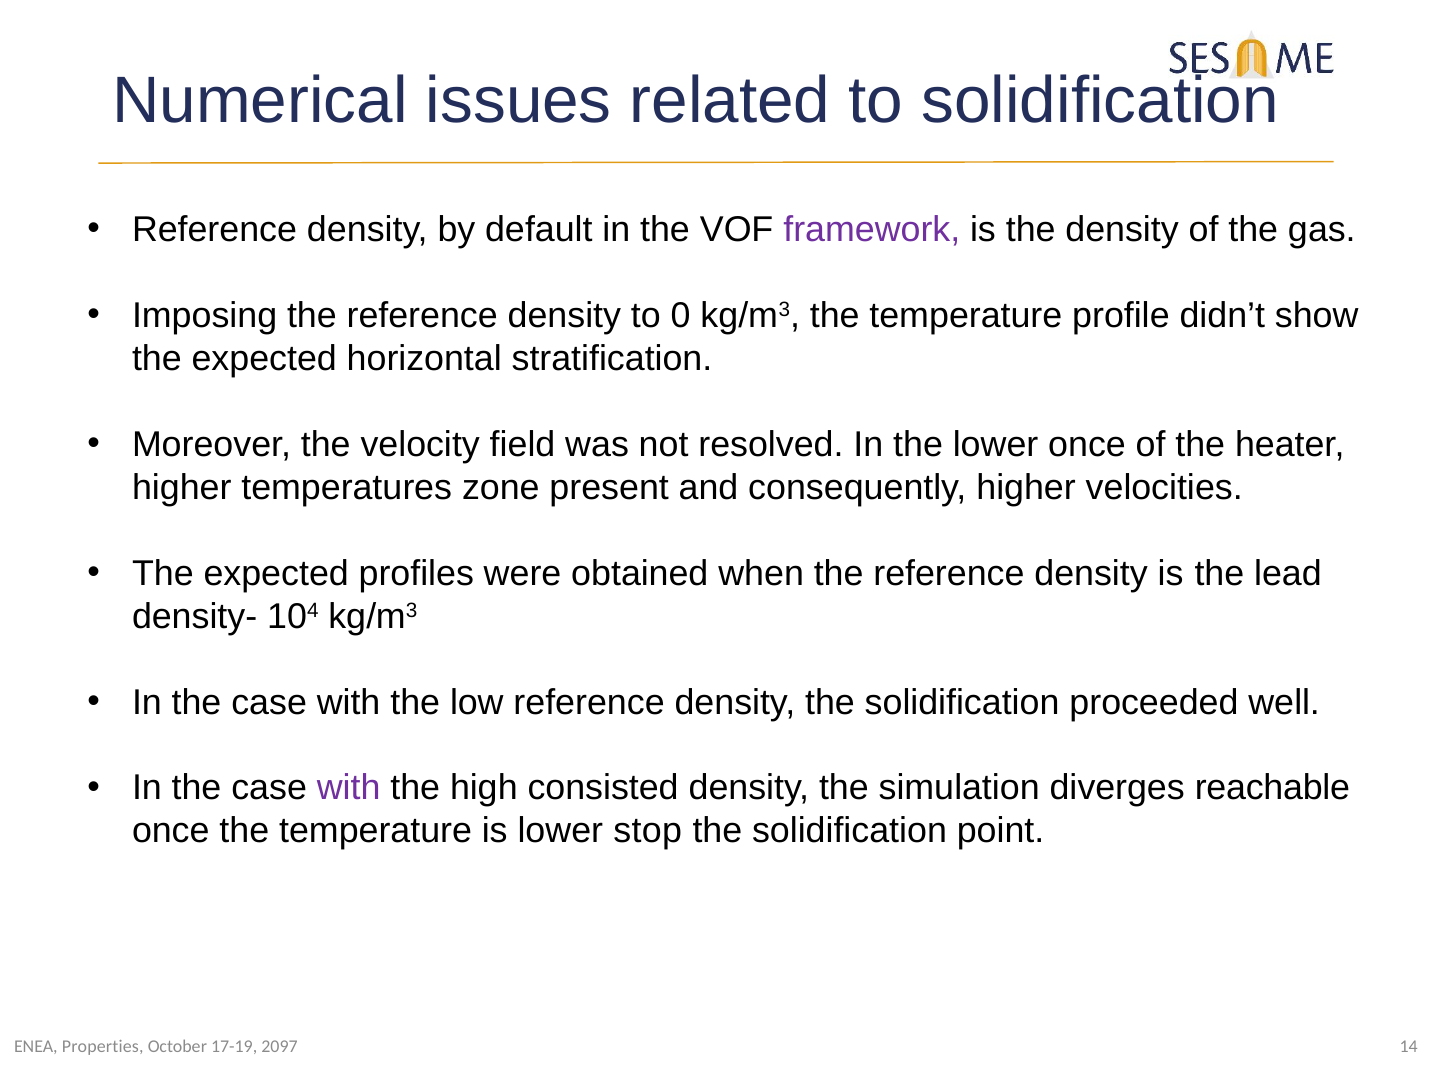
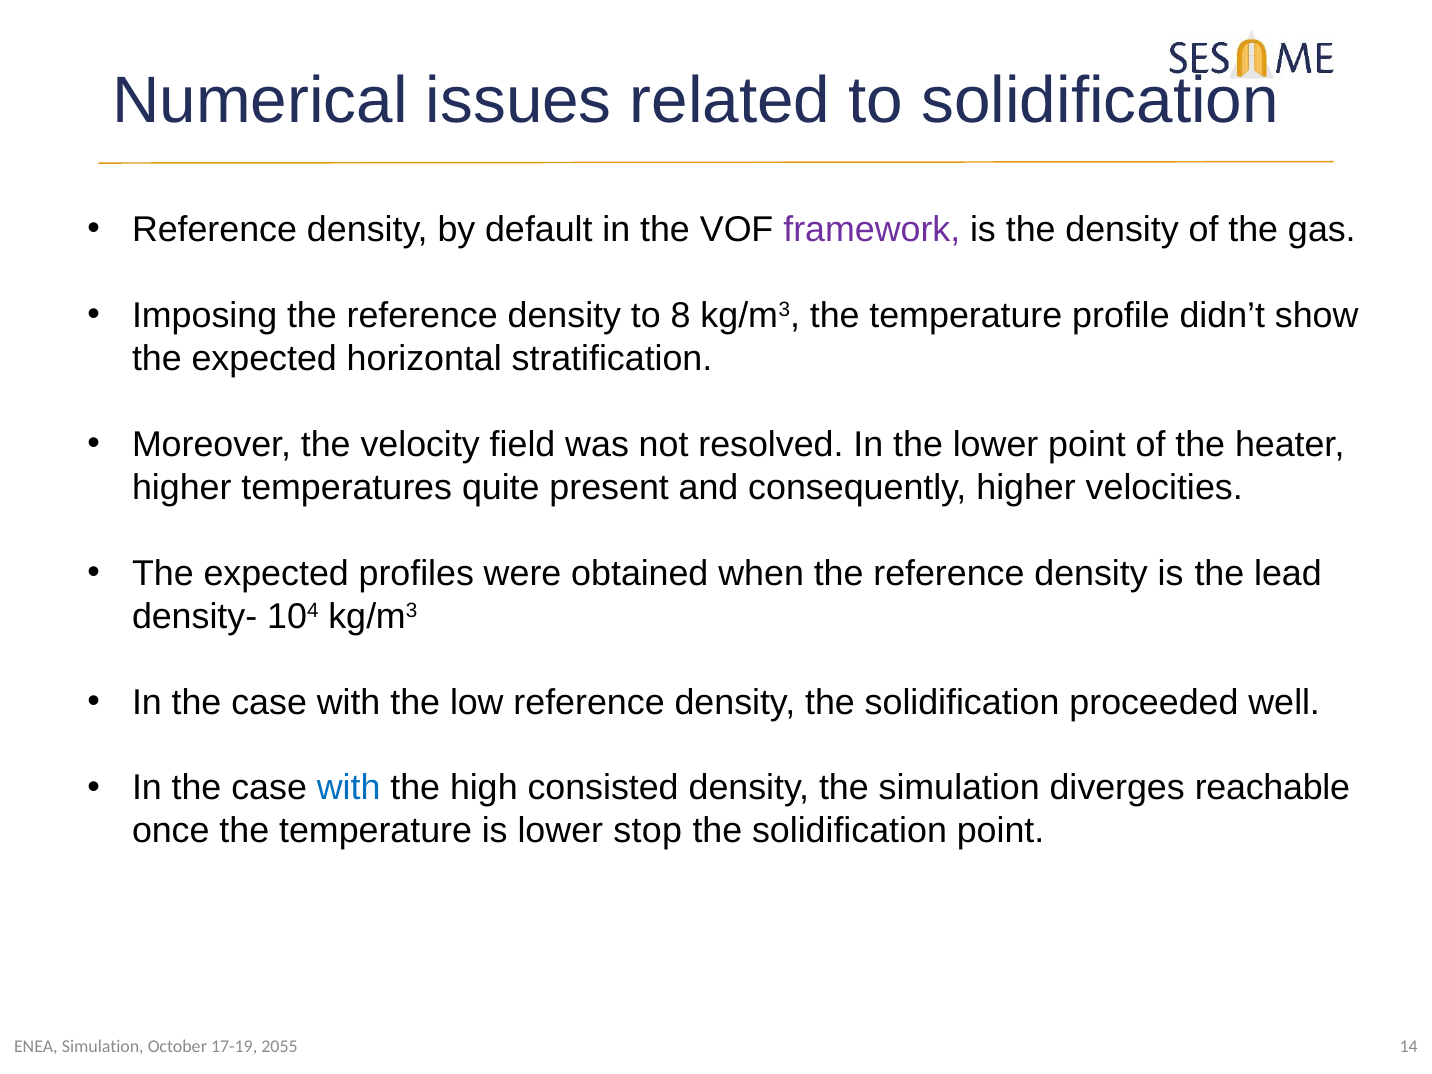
0: 0 -> 8
lower once: once -> point
zone: zone -> quite
with at (349, 788) colour: purple -> blue
ENEA Properties: Properties -> Simulation
2097: 2097 -> 2055
